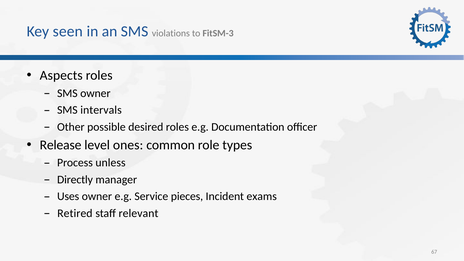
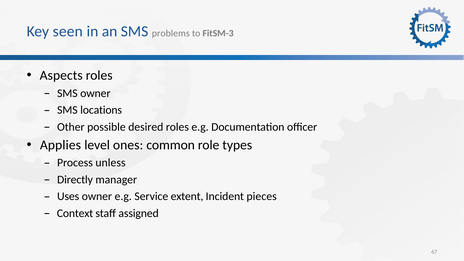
violations: violations -> problems
intervals: intervals -> locations
Release: Release -> Applies
pieces: pieces -> extent
exams: exams -> pieces
Retired: Retired -> Context
relevant: relevant -> assigned
